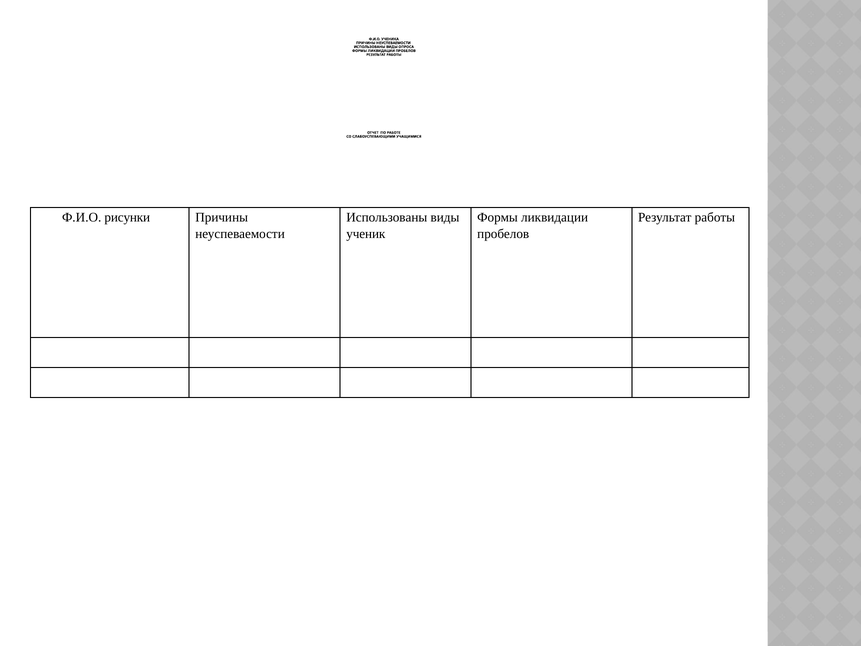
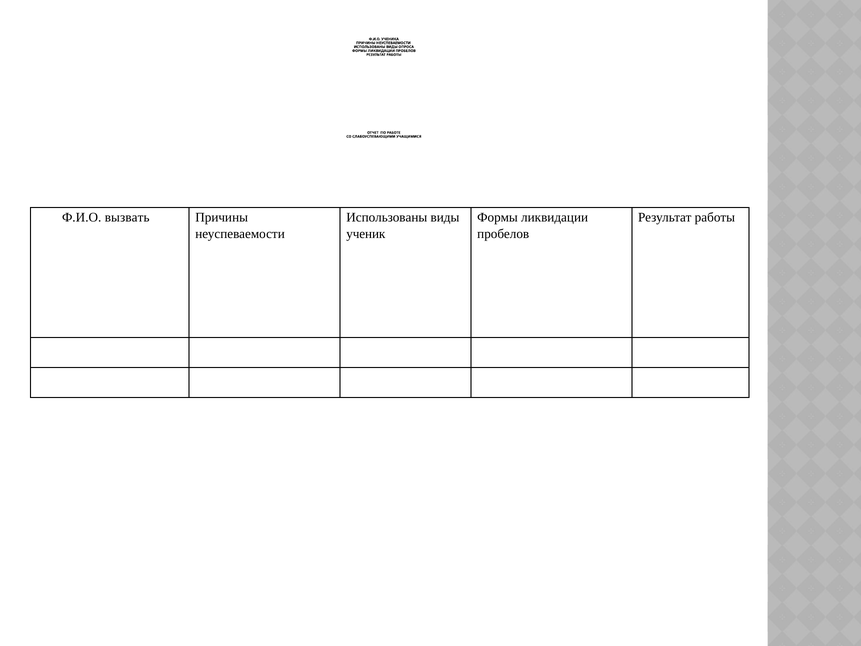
рисунки: рисунки -> вызвать
